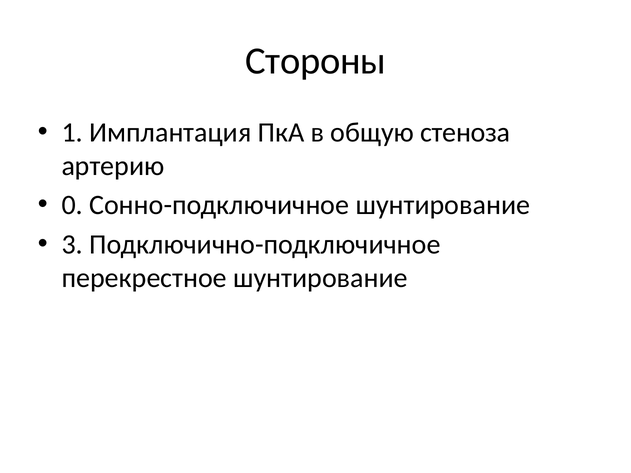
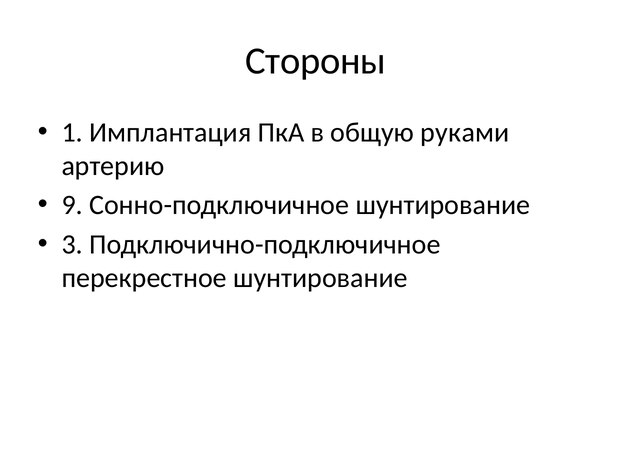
стеноза: стеноза -> руками
0: 0 -> 9
